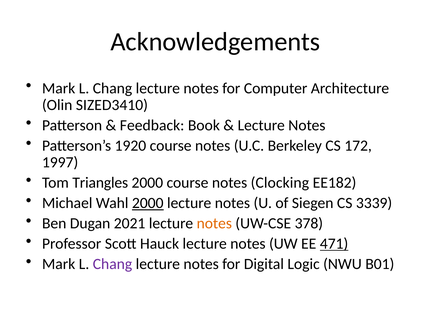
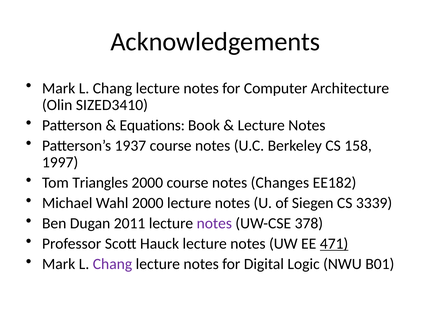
Feedback: Feedback -> Equations
1920: 1920 -> 1937
172: 172 -> 158
Clocking: Clocking -> Changes
2000 at (148, 203) underline: present -> none
2021: 2021 -> 2011
notes at (214, 223) colour: orange -> purple
